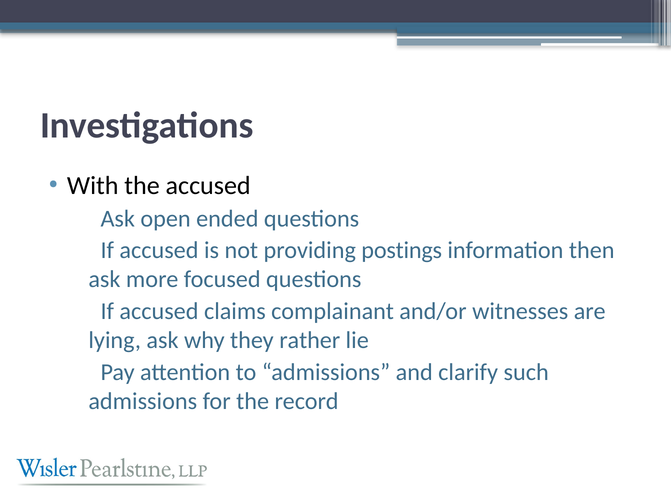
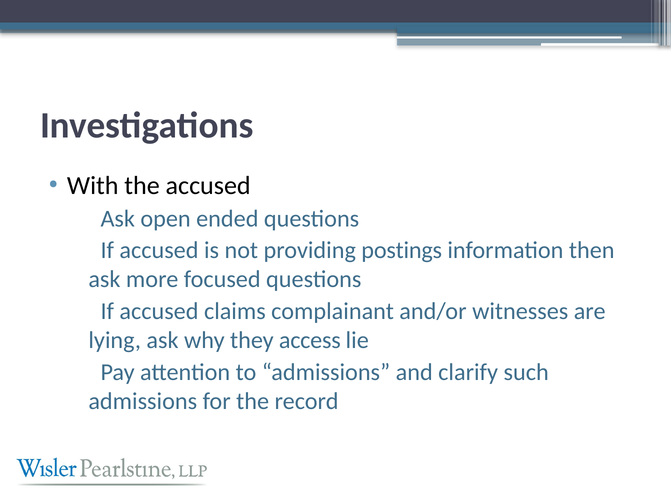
rather: rather -> access
